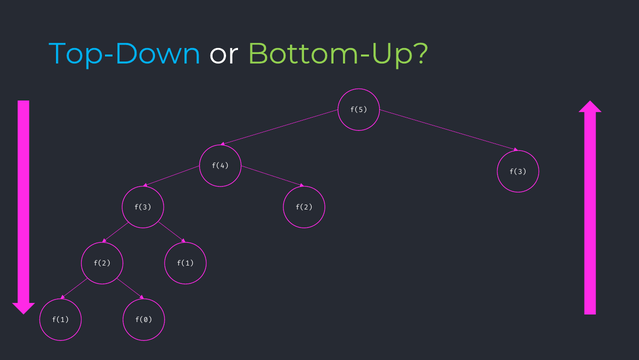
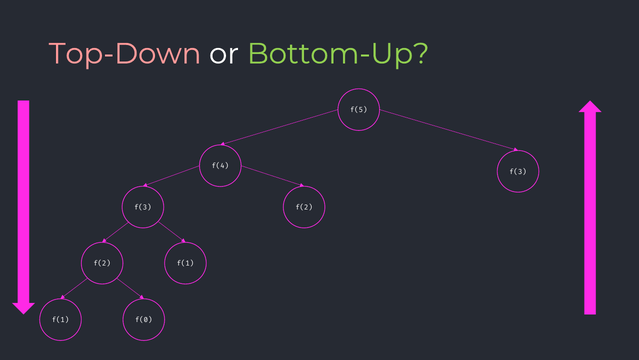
Top-Down colour: light blue -> pink
